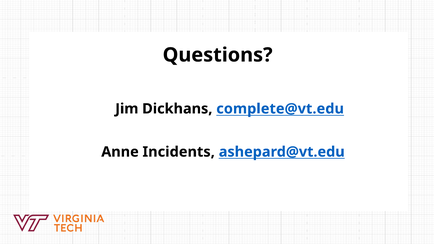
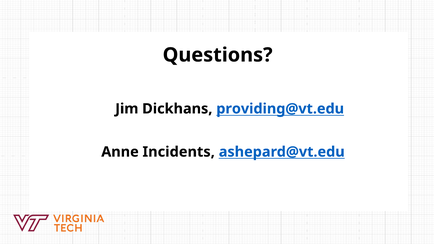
complete@vt.edu: complete@vt.edu -> providing@vt.edu
